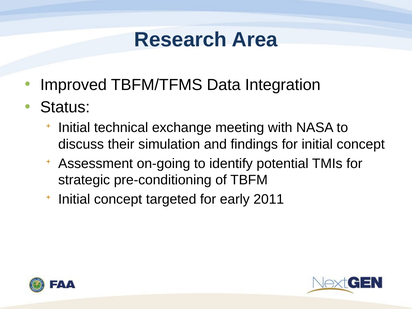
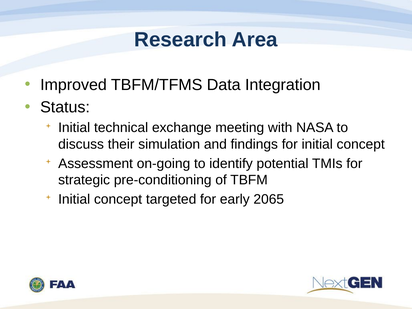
2011: 2011 -> 2065
